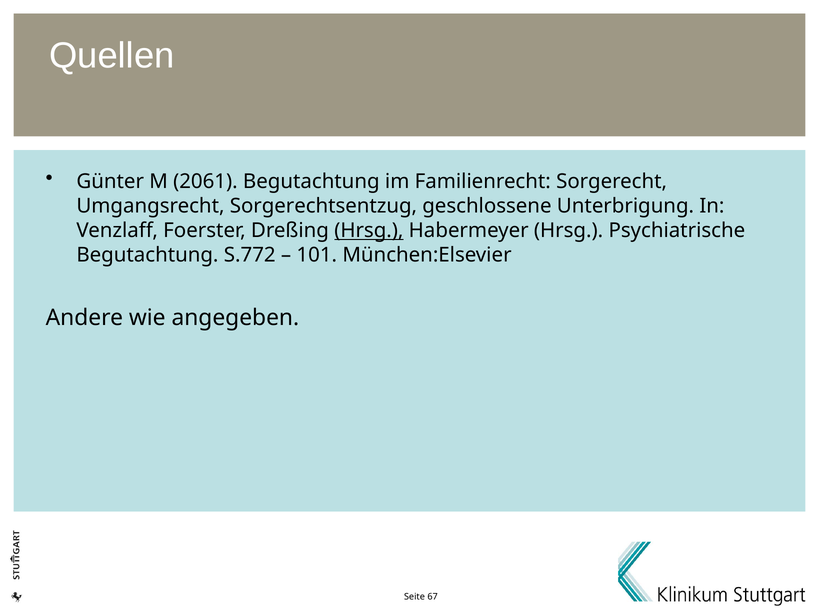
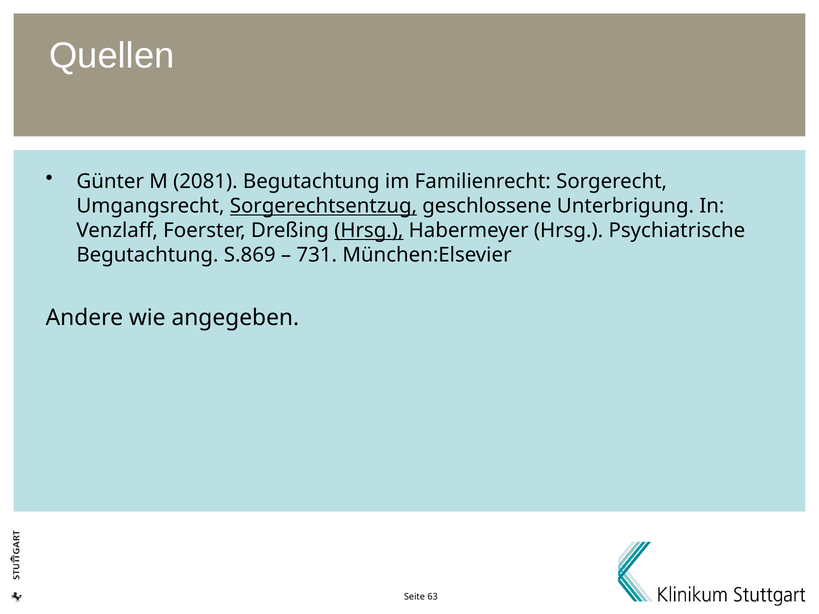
2061: 2061 -> 2081
Sorgerechtsentzug underline: none -> present
S.772: S.772 -> S.869
101: 101 -> 731
67: 67 -> 63
